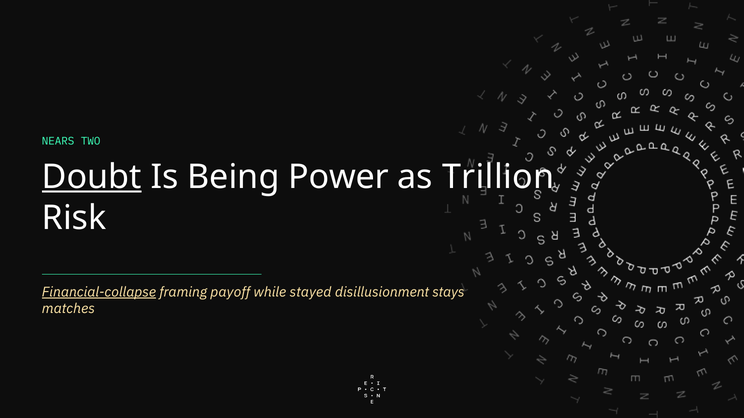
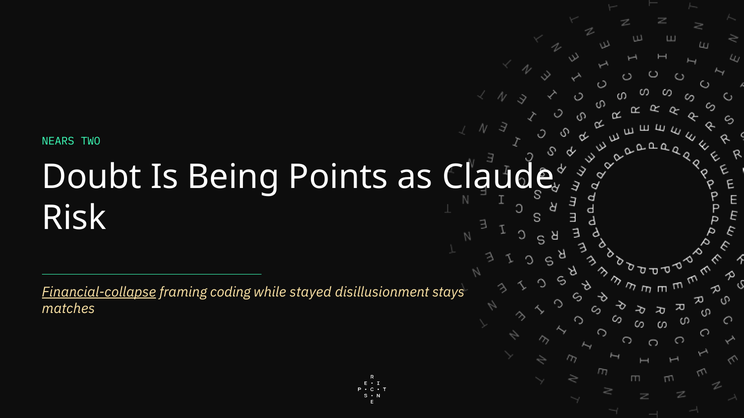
Doubt underline: present -> none
Power: Power -> Points
Trillion: Trillion -> Claude
payoff: payoff -> coding
